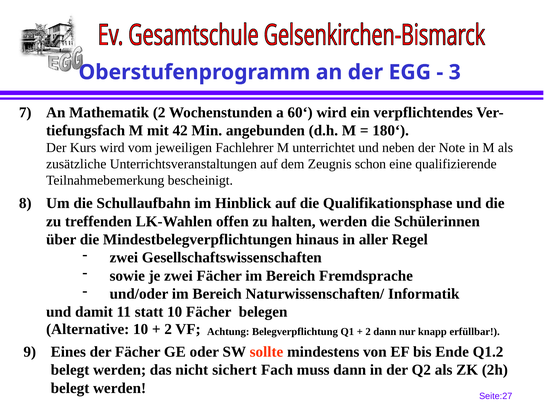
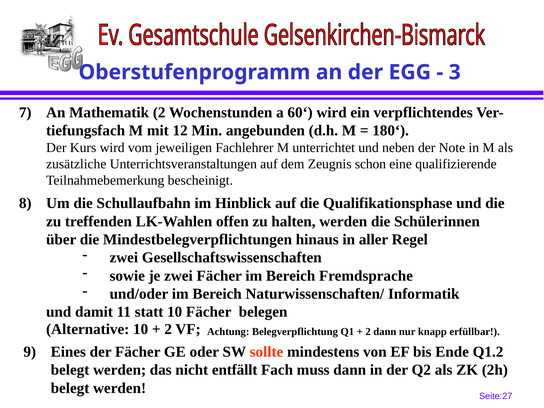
42: 42 -> 12
sichert: sichert -> entfällt
